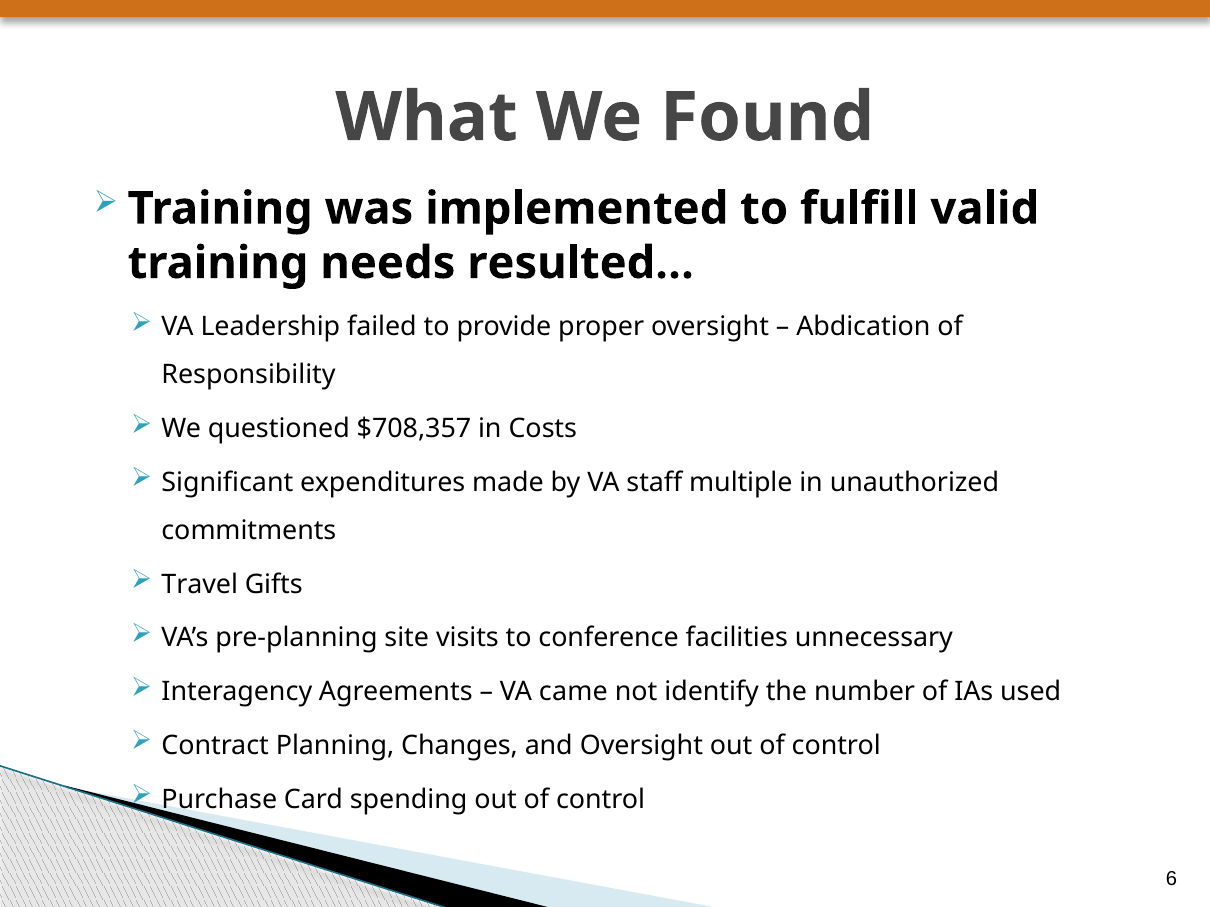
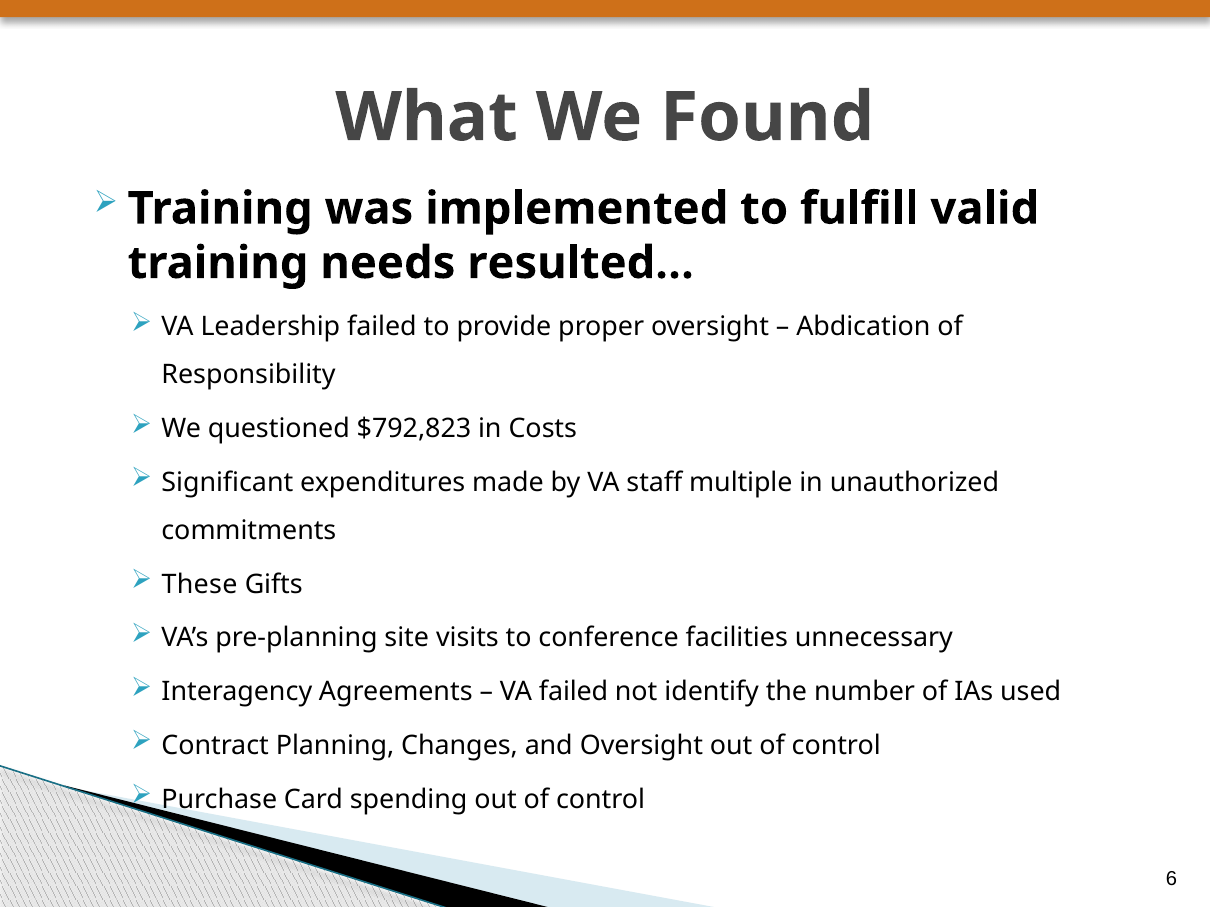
$708,357: $708,357 -> $792,823
Travel: Travel -> These
VA came: came -> failed
